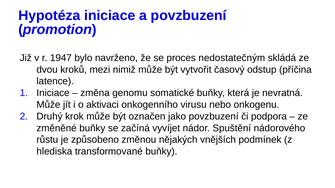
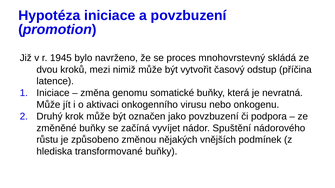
1947: 1947 -> 1945
nedostatečným: nedostatečným -> mnohovrstevný
